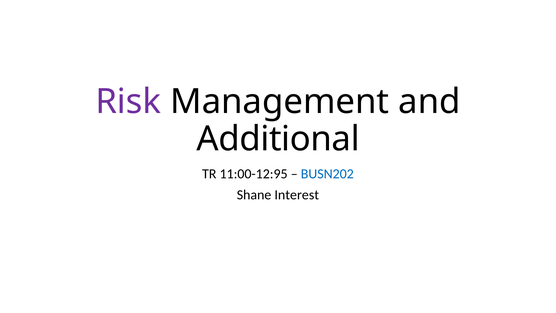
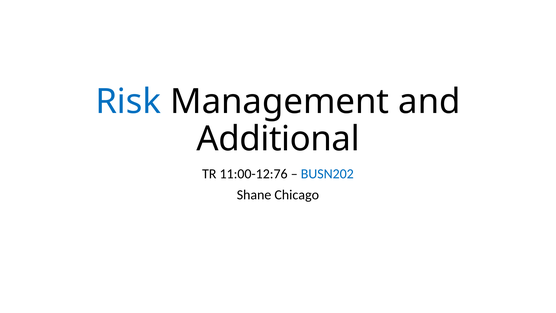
Risk colour: purple -> blue
11:00-12:95: 11:00-12:95 -> 11:00-12:76
Interest: Interest -> Chicago
